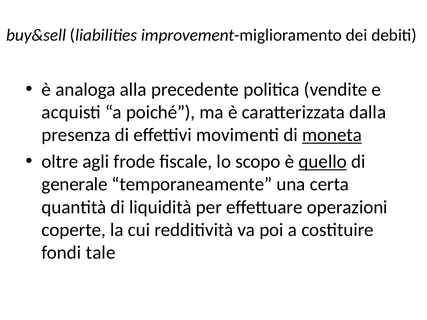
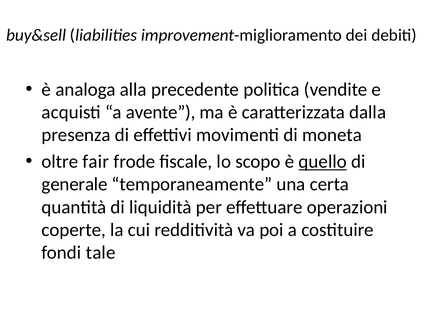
poiché: poiché -> avente
moneta underline: present -> none
agli: agli -> fair
